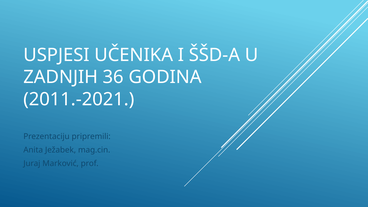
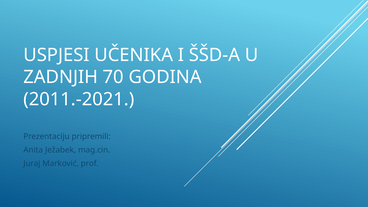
36: 36 -> 70
